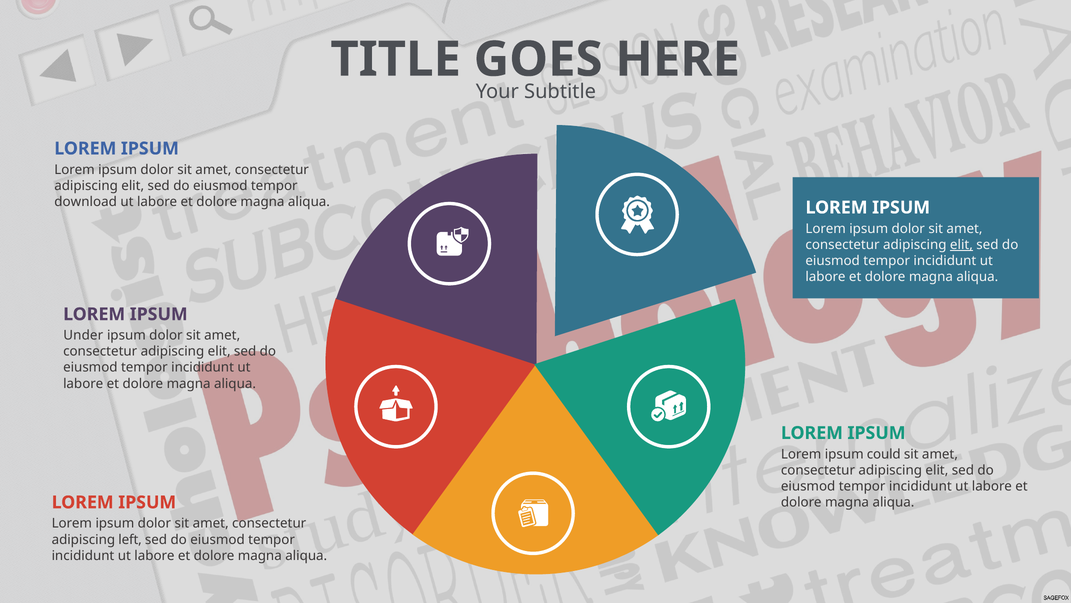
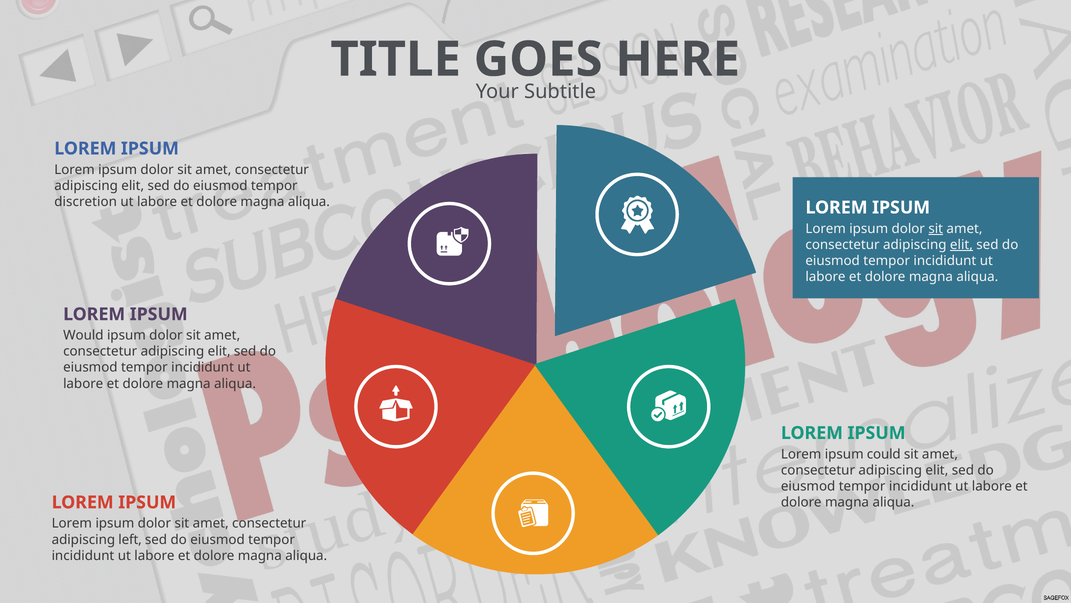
download: download -> discretion
sit at (936, 228) underline: none -> present
Under: Under -> Would
